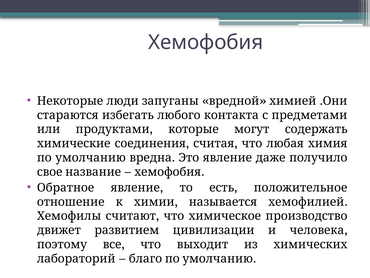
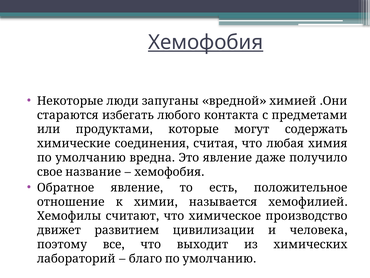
Хемофобия at (206, 42) underline: none -> present
